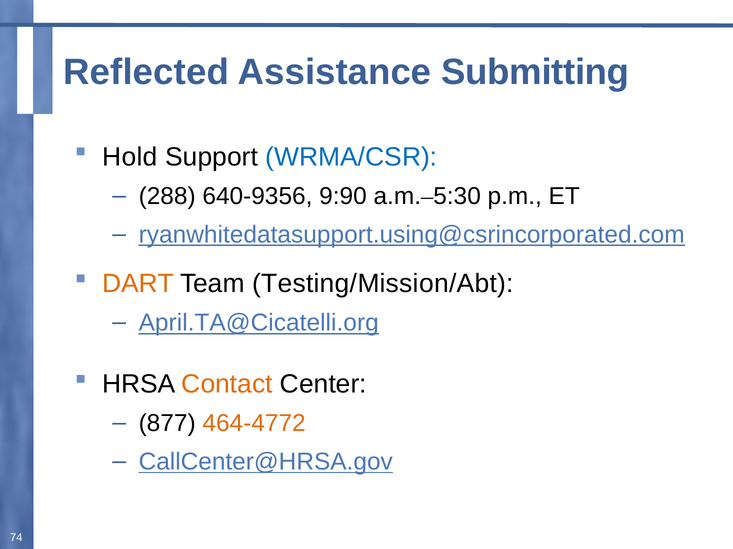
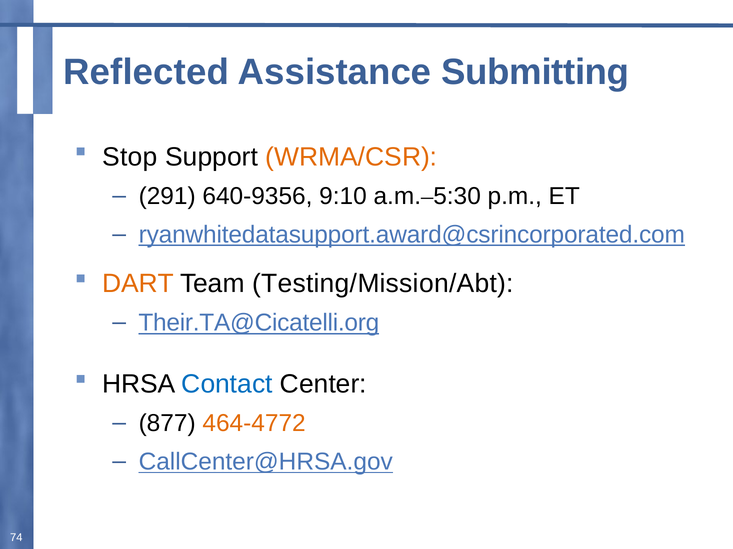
Hold: Hold -> Stop
WRMA/CSR colour: blue -> orange
288: 288 -> 291
9:90: 9:90 -> 9:10
ryanwhitedatasupport.using@csrincorporated.com: ryanwhitedatasupport.using@csrincorporated.com -> ryanwhitedatasupport.award@csrincorporated.com
April.TA@Cicatelli.org: April.TA@Cicatelli.org -> Their.TA@Cicatelli.org
Contact colour: orange -> blue
